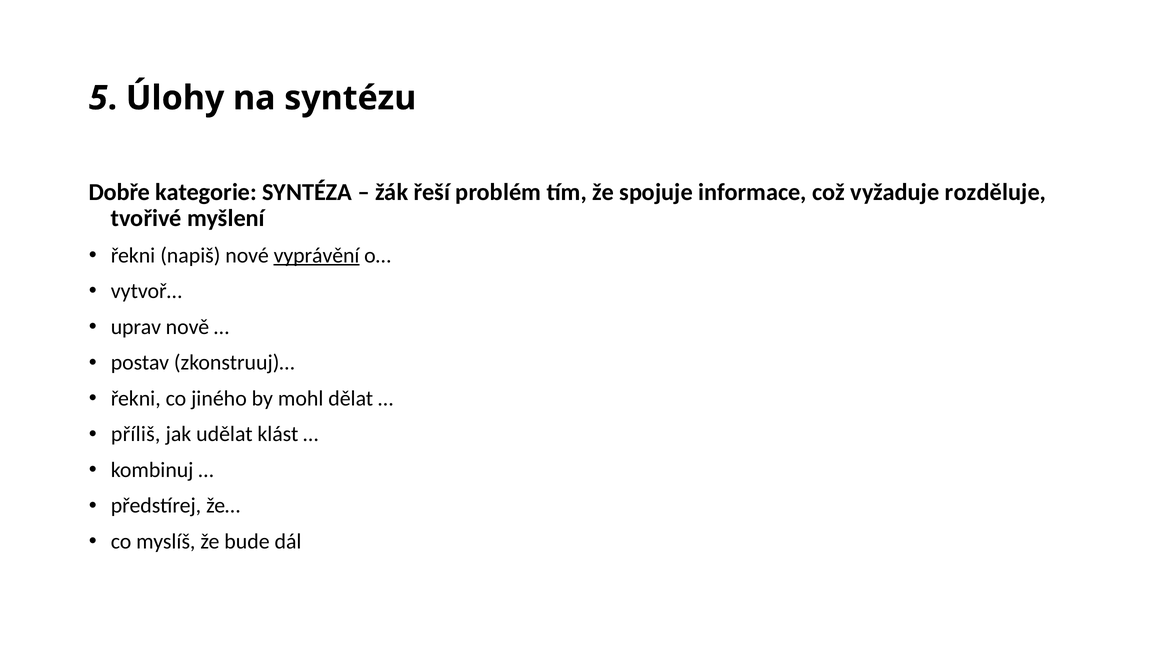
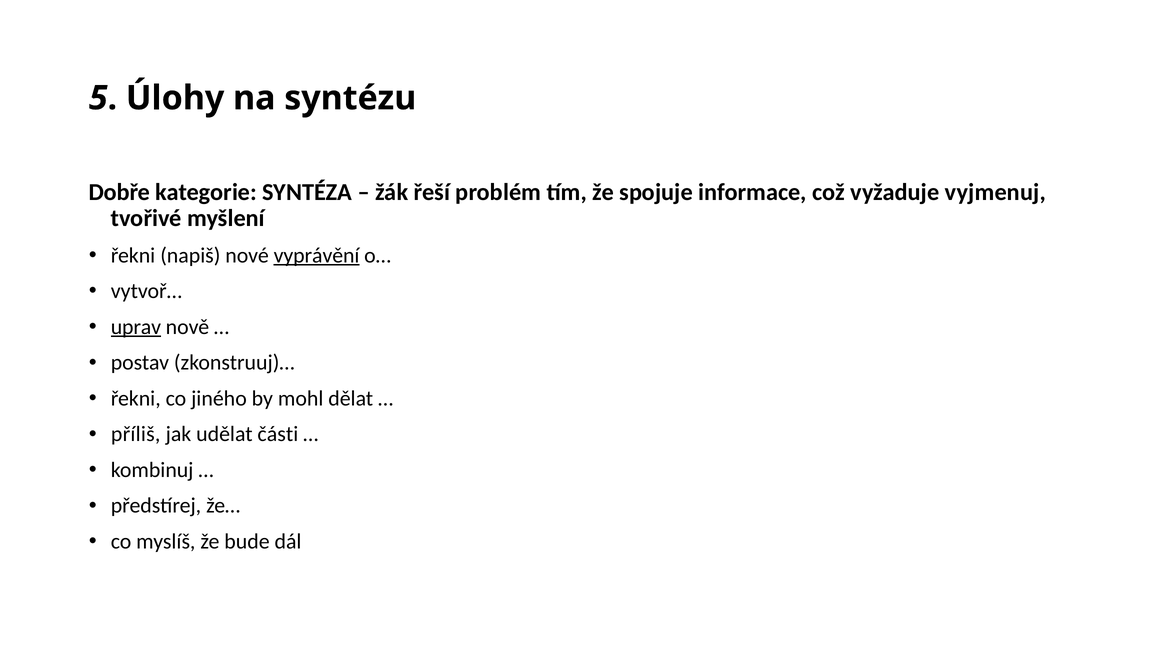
rozděluje: rozděluje -> vyjmenuj
uprav underline: none -> present
klást: klást -> části
